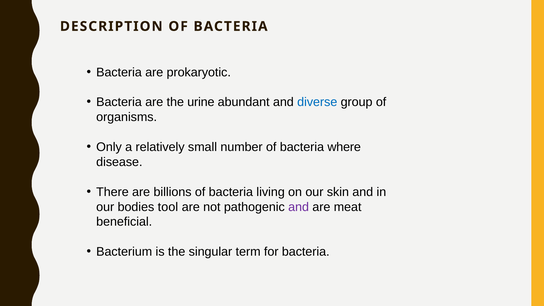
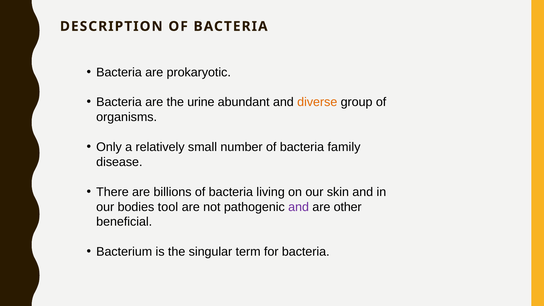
diverse colour: blue -> orange
where: where -> family
meat: meat -> other
